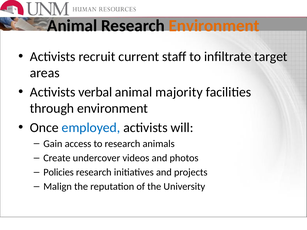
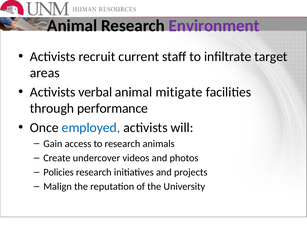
Environment at (214, 26) colour: orange -> purple
majority: majority -> mitigate
through environment: environment -> performance
